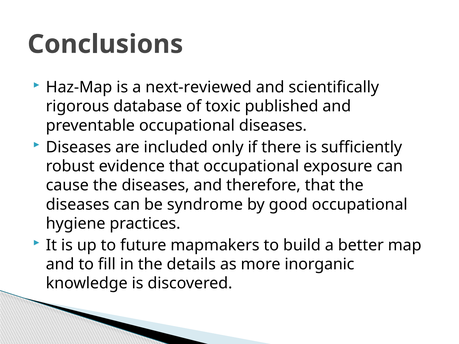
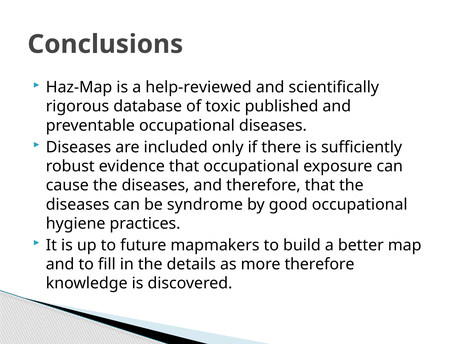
next-reviewed: next-reviewed -> help-reviewed
more inorganic: inorganic -> therefore
